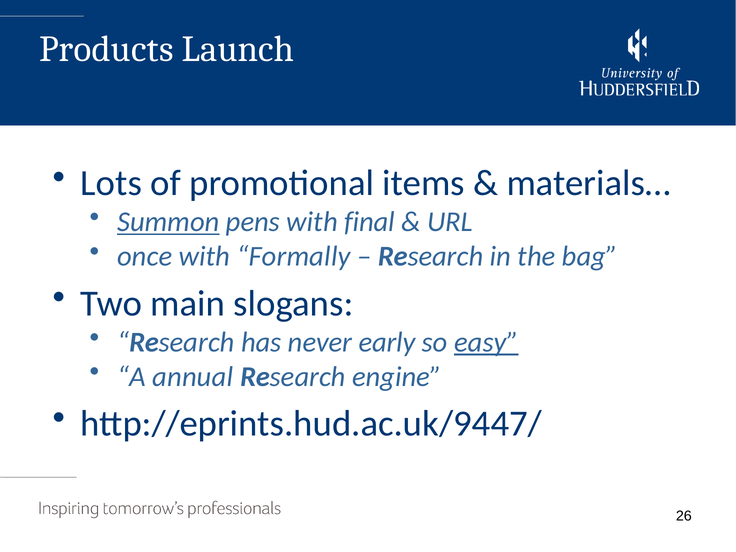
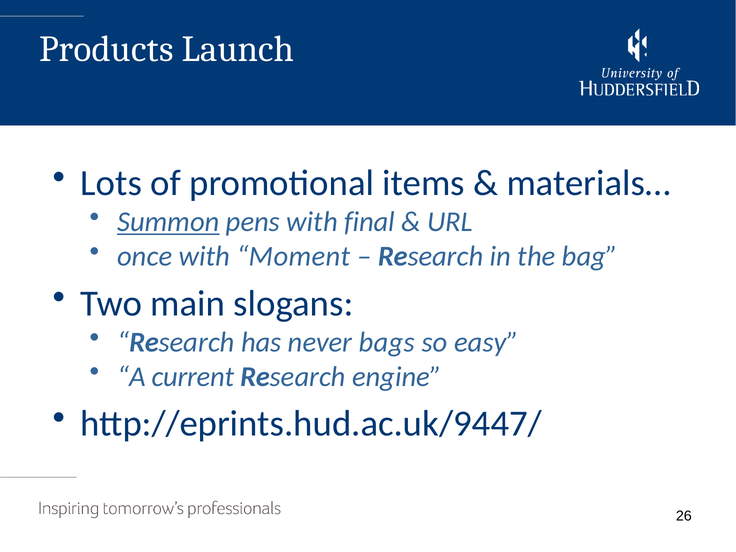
Formally: Formally -> Moment
early: early -> bags
easy underline: present -> none
annual: annual -> current
